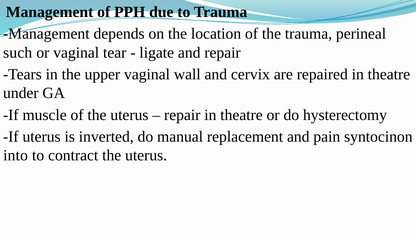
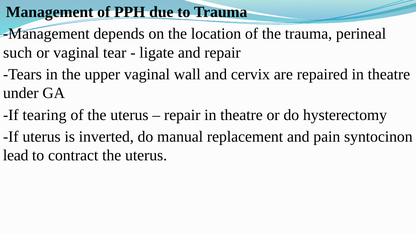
muscle: muscle -> tearing
into: into -> lead
